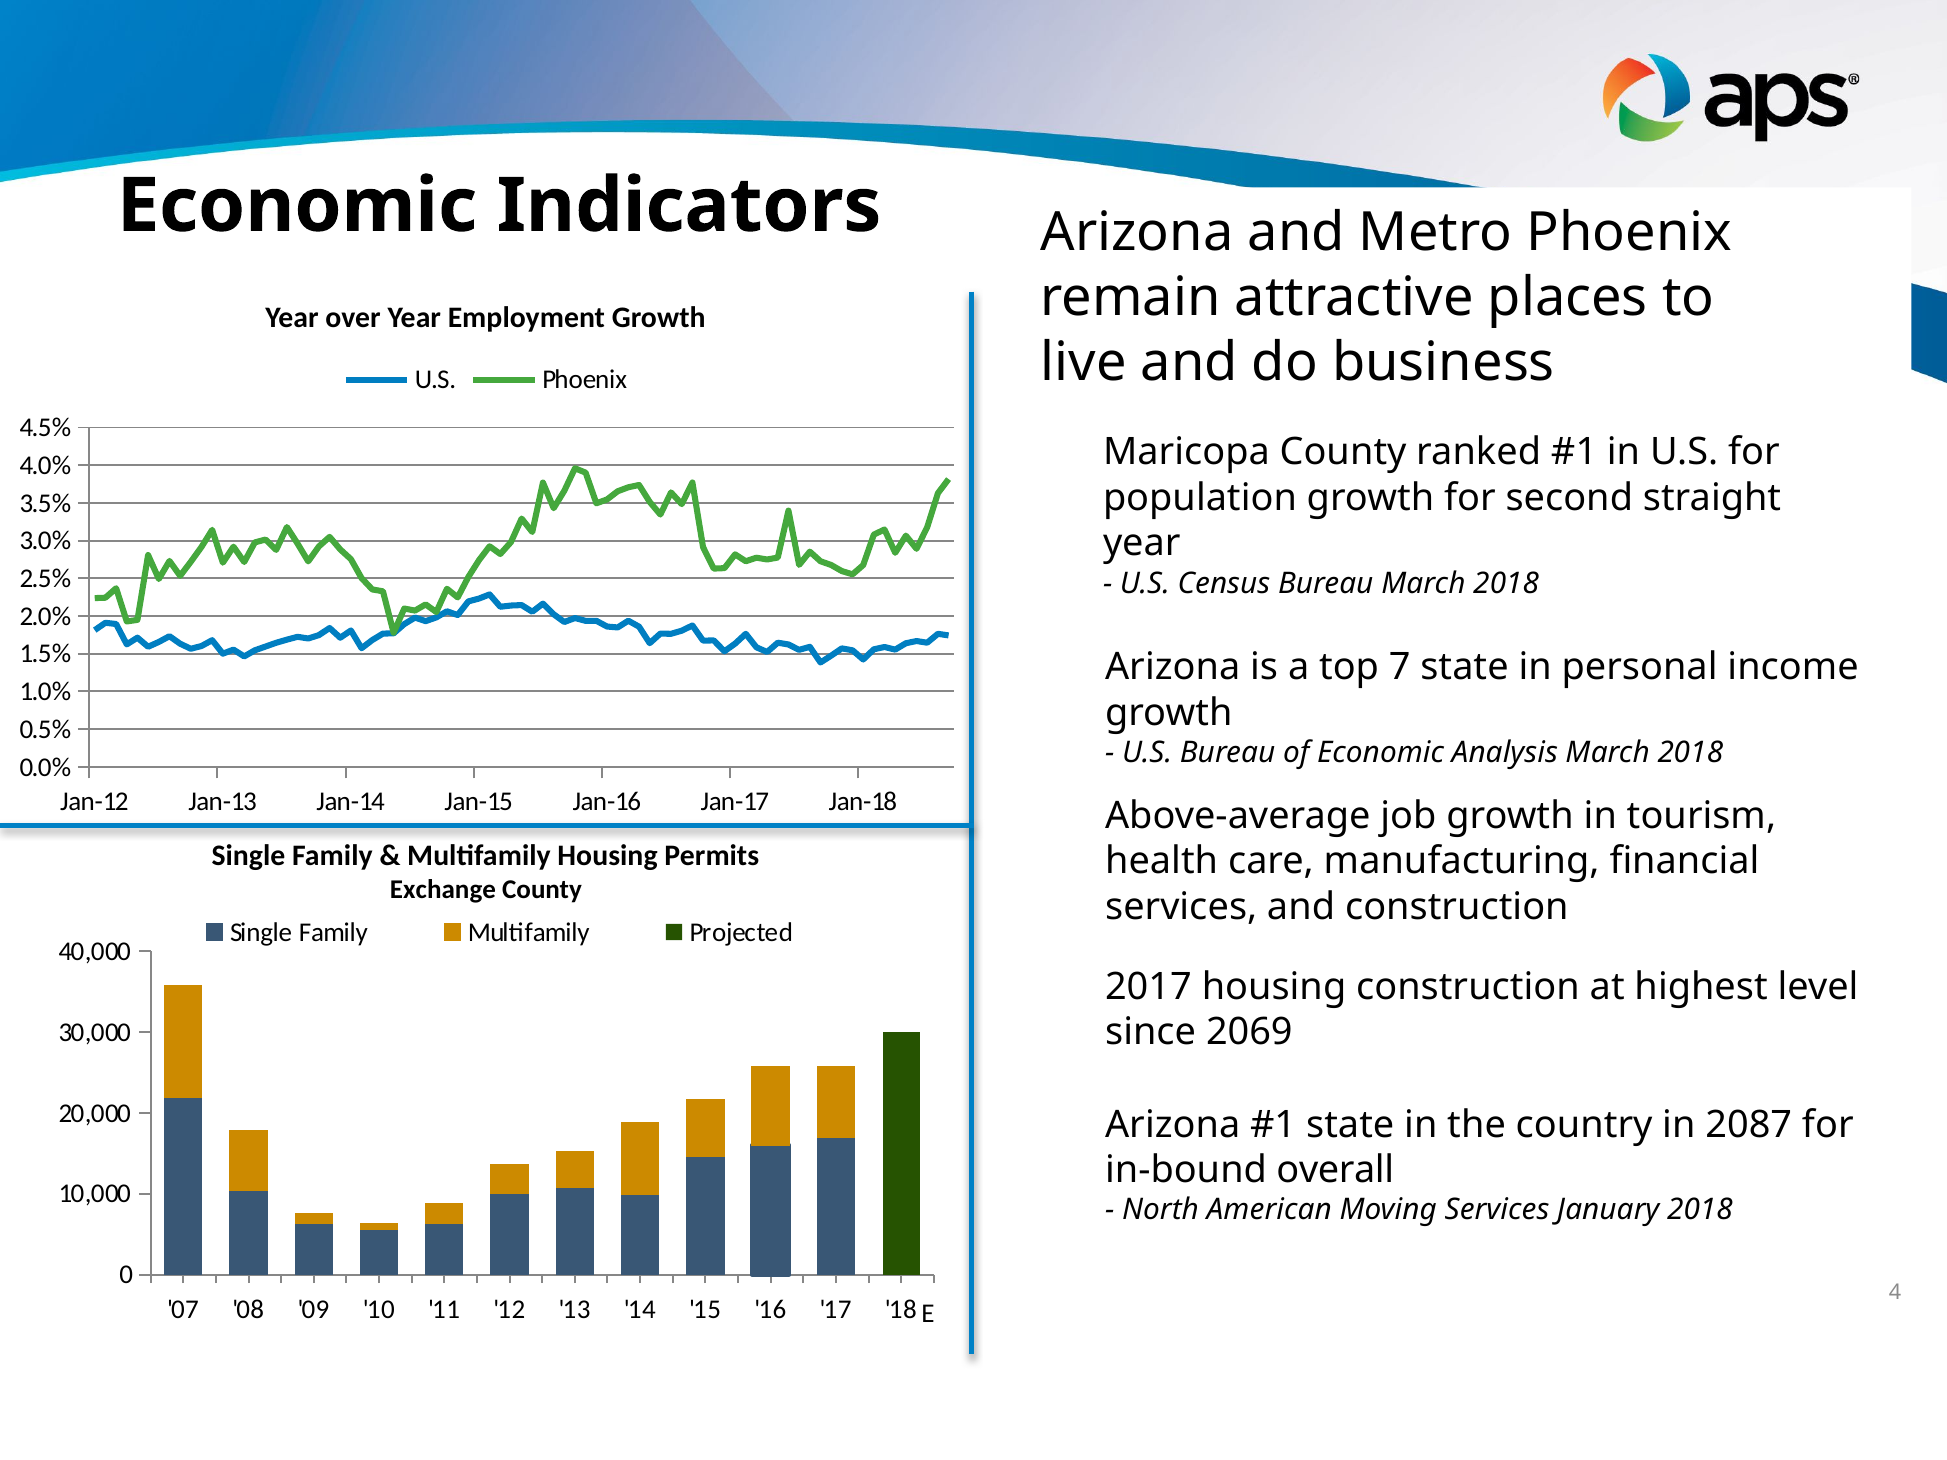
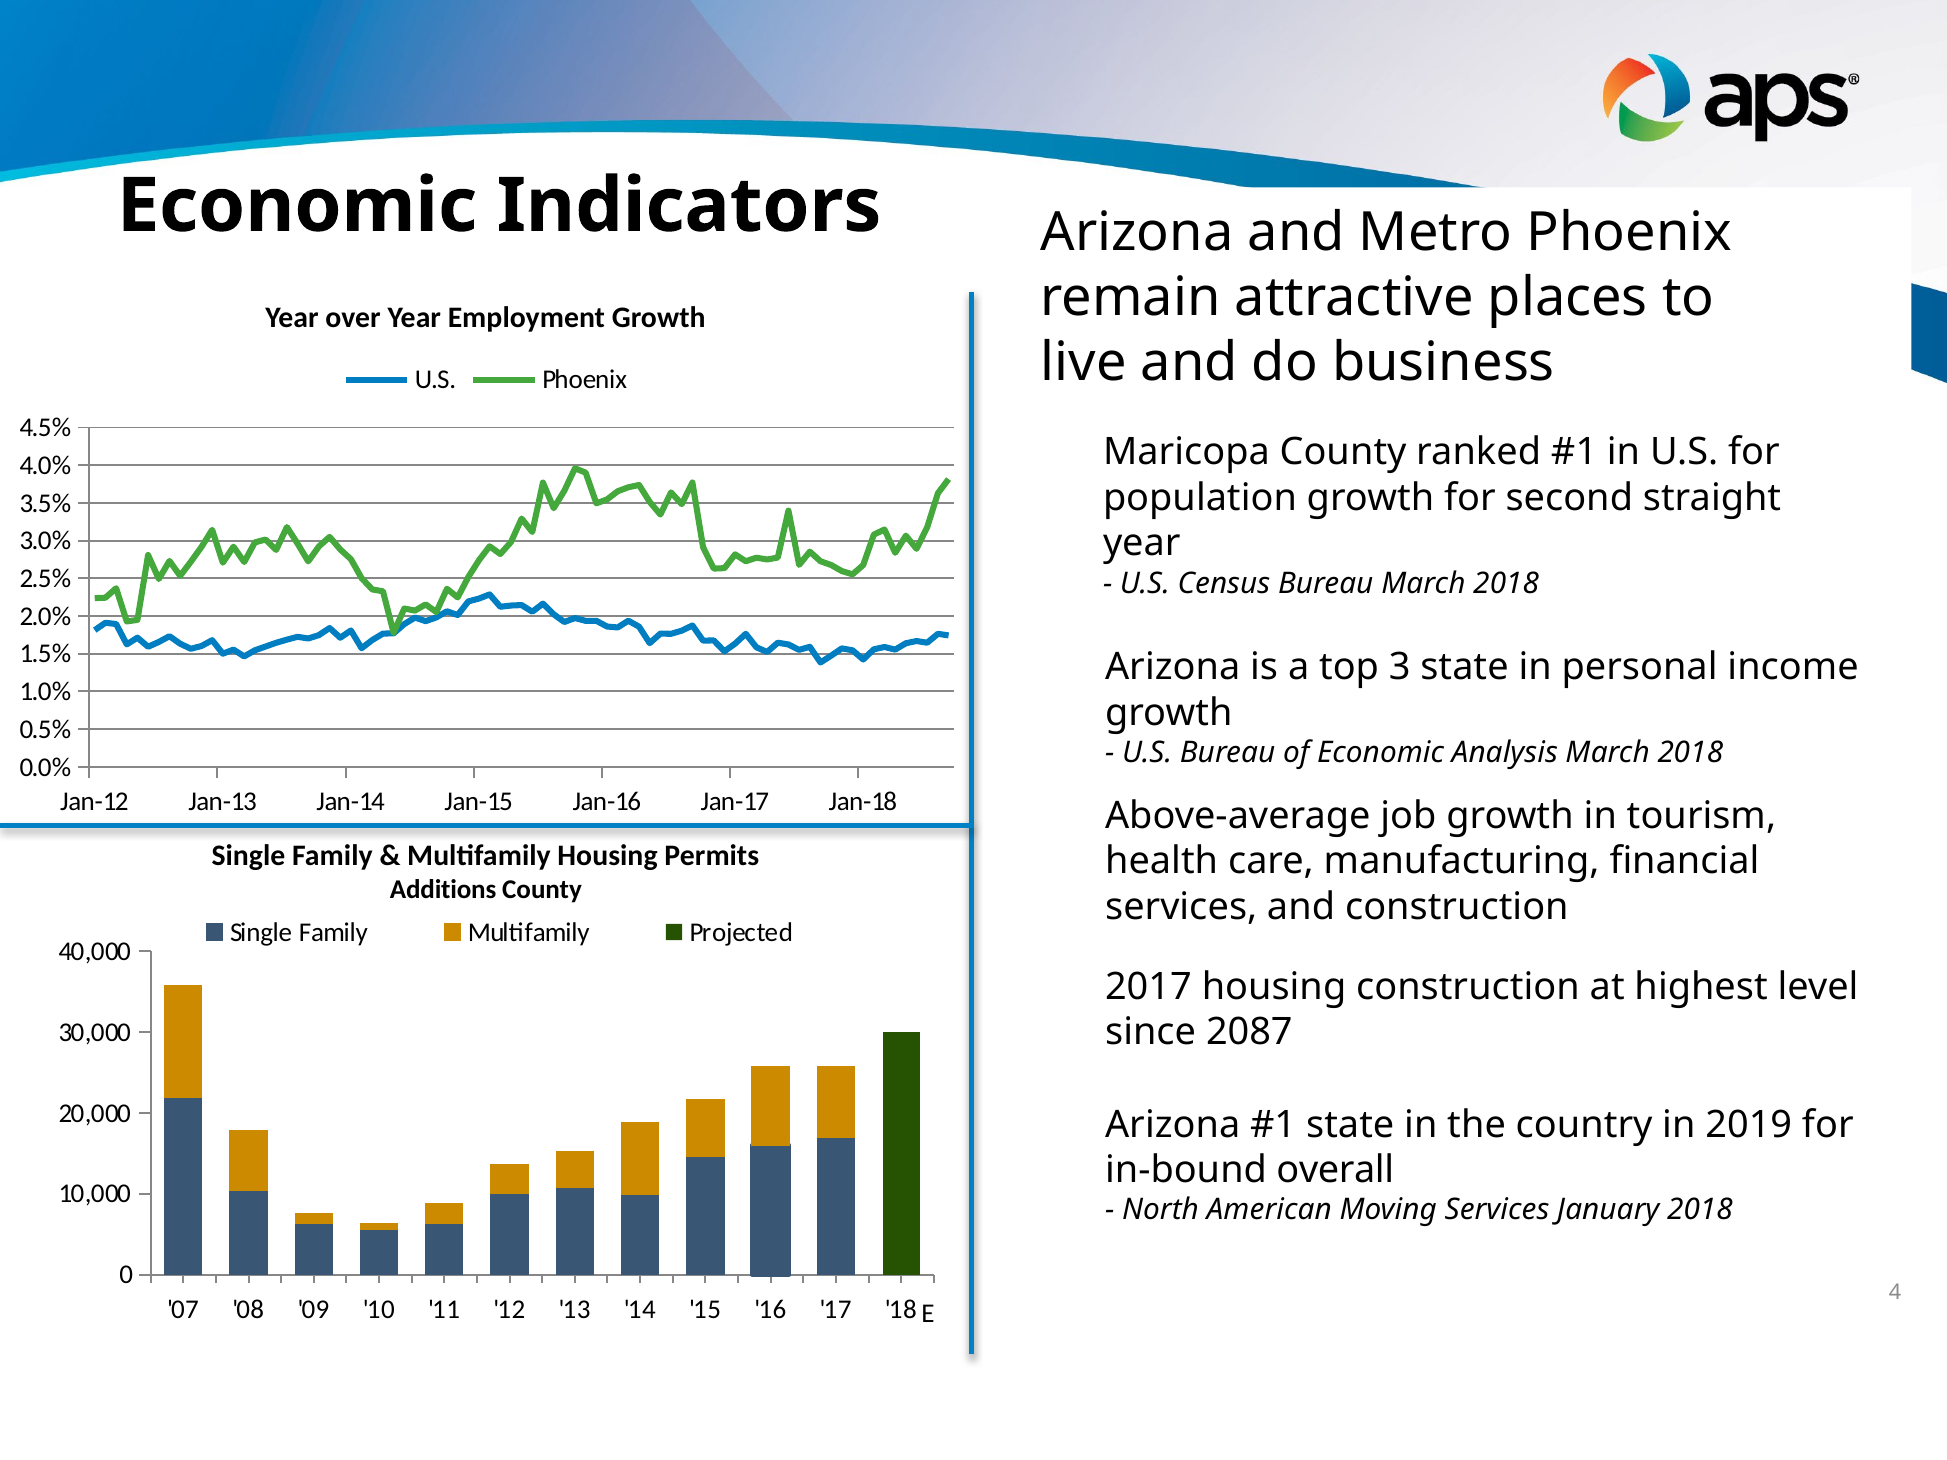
7: 7 -> 3
Exchange: Exchange -> Additions
2069: 2069 -> 2087
2087: 2087 -> 2019
